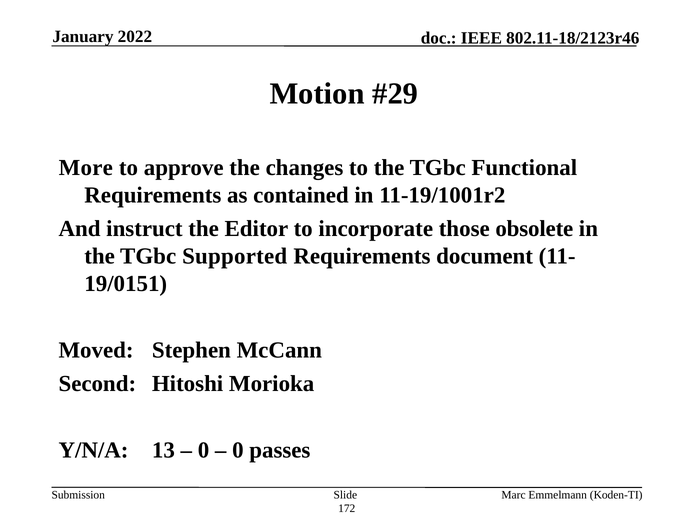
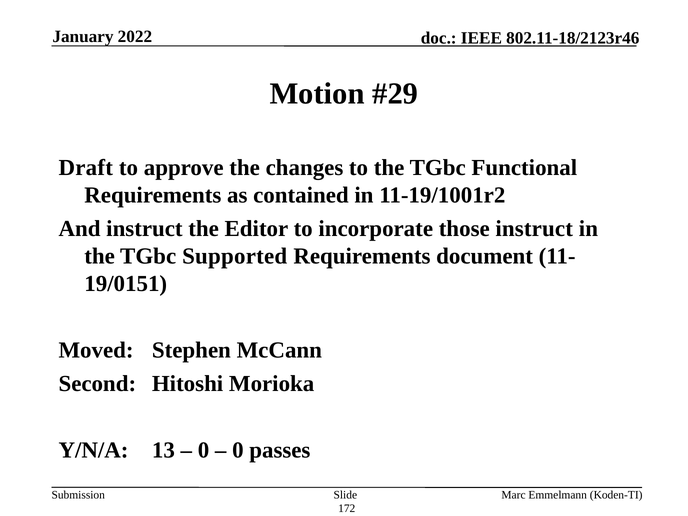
More: More -> Draft
those obsolete: obsolete -> instruct
